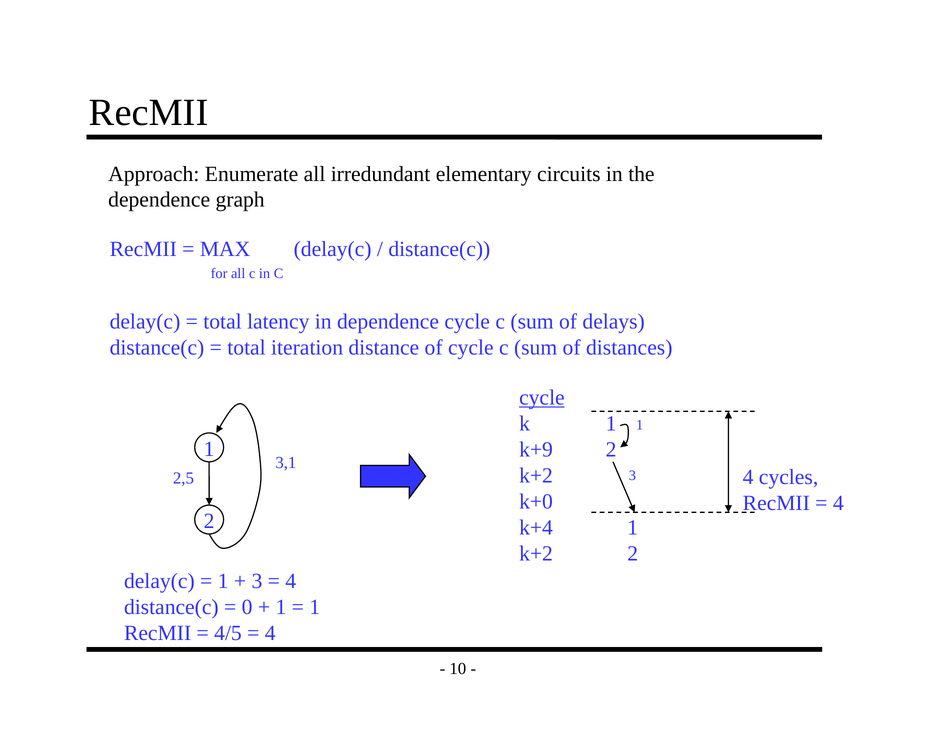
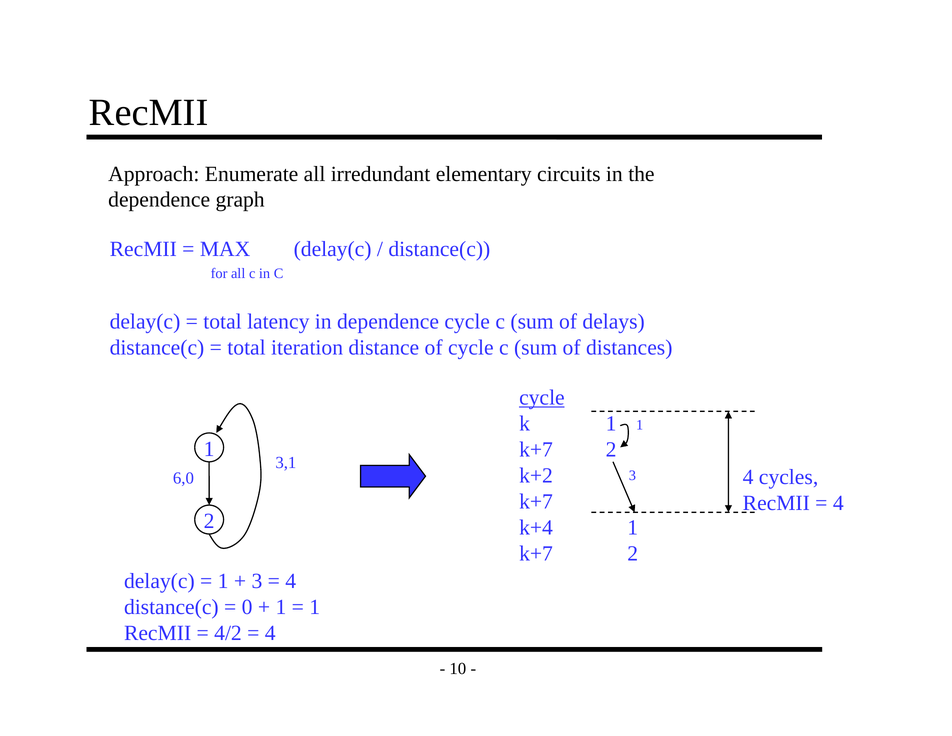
k+9 at (536, 449): k+9 -> k+7
2,5: 2,5 -> 6,0
k+0 at (536, 501): k+0 -> k+7
k+2 at (536, 553): k+2 -> k+7
4/5: 4/5 -> 4/2
